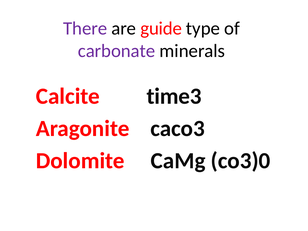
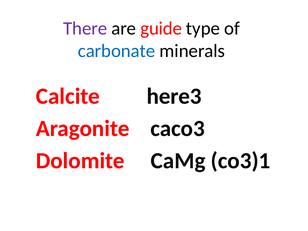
carbonate colour: purple -> blue
time3: time3 -> here3
co3)0: co3)0 -> co3)1
